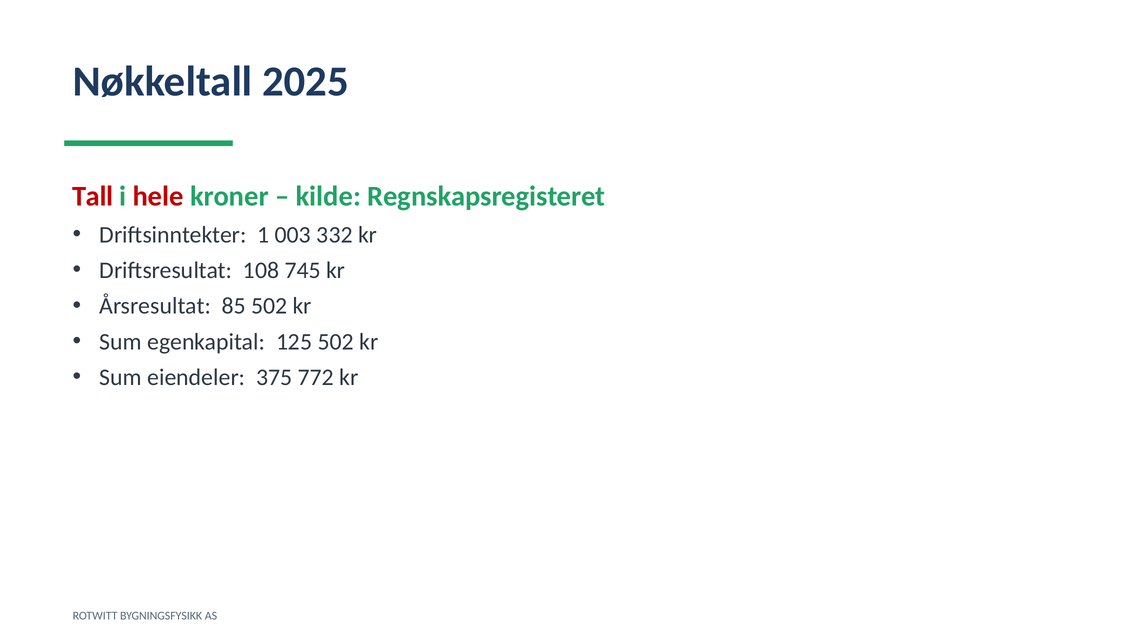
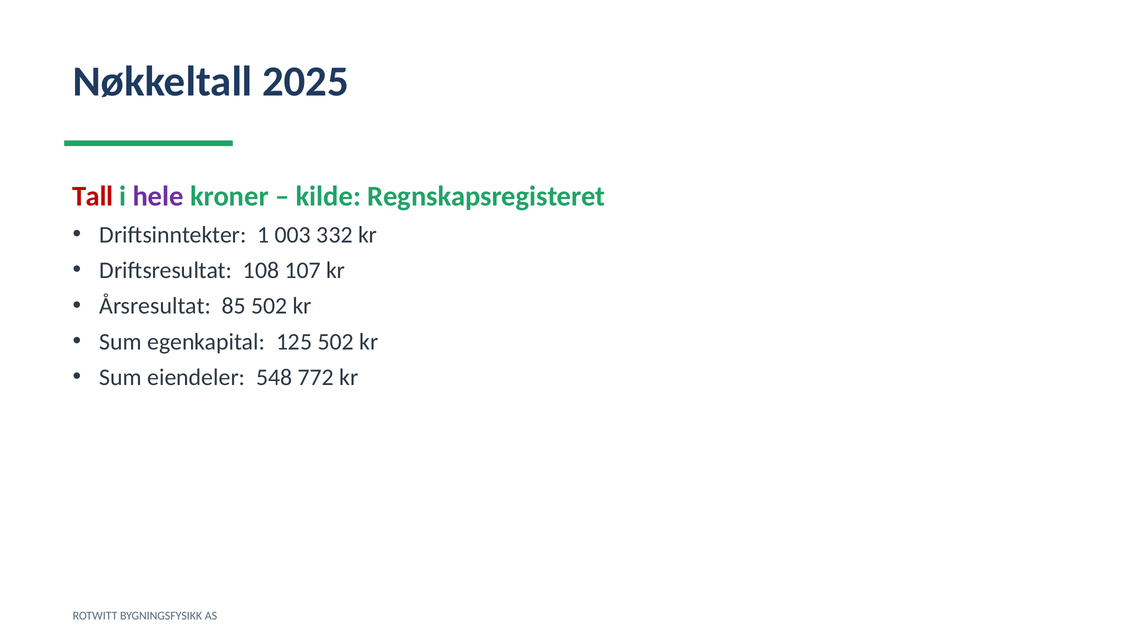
hele colour: red -> purple
745: 745 -> 107
375: 375 -> 548
